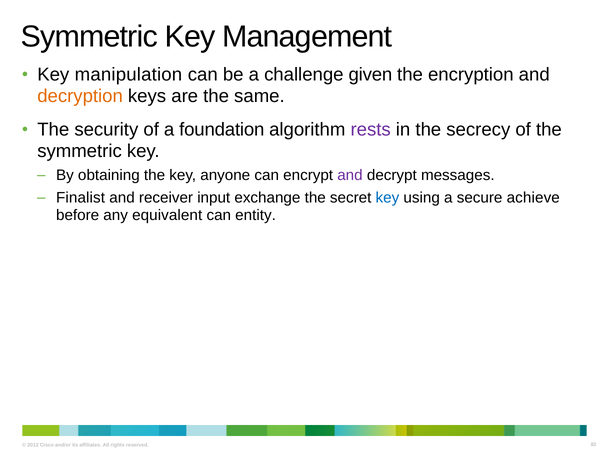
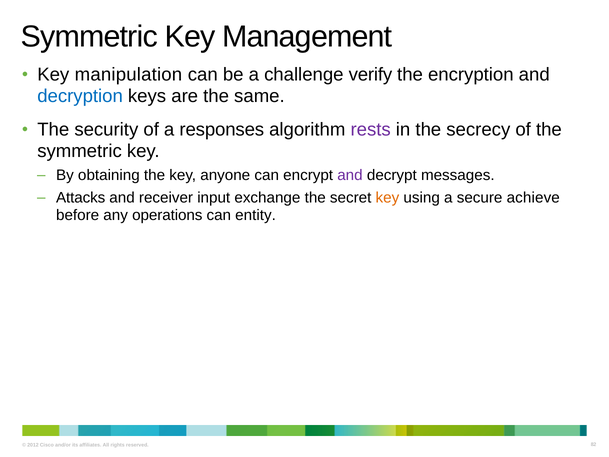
given: given -> verify
decryption colour: orange -> blue
foundation: foundation -> responses
Finalist: Finalist -> Attacks
key at (387, 198) colour: blue -> orange
equivalent: equivalent -> operations
